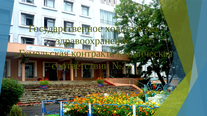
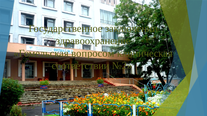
ходатайства: ходатайства -> заключении
контракта: контракта -> вопросом
